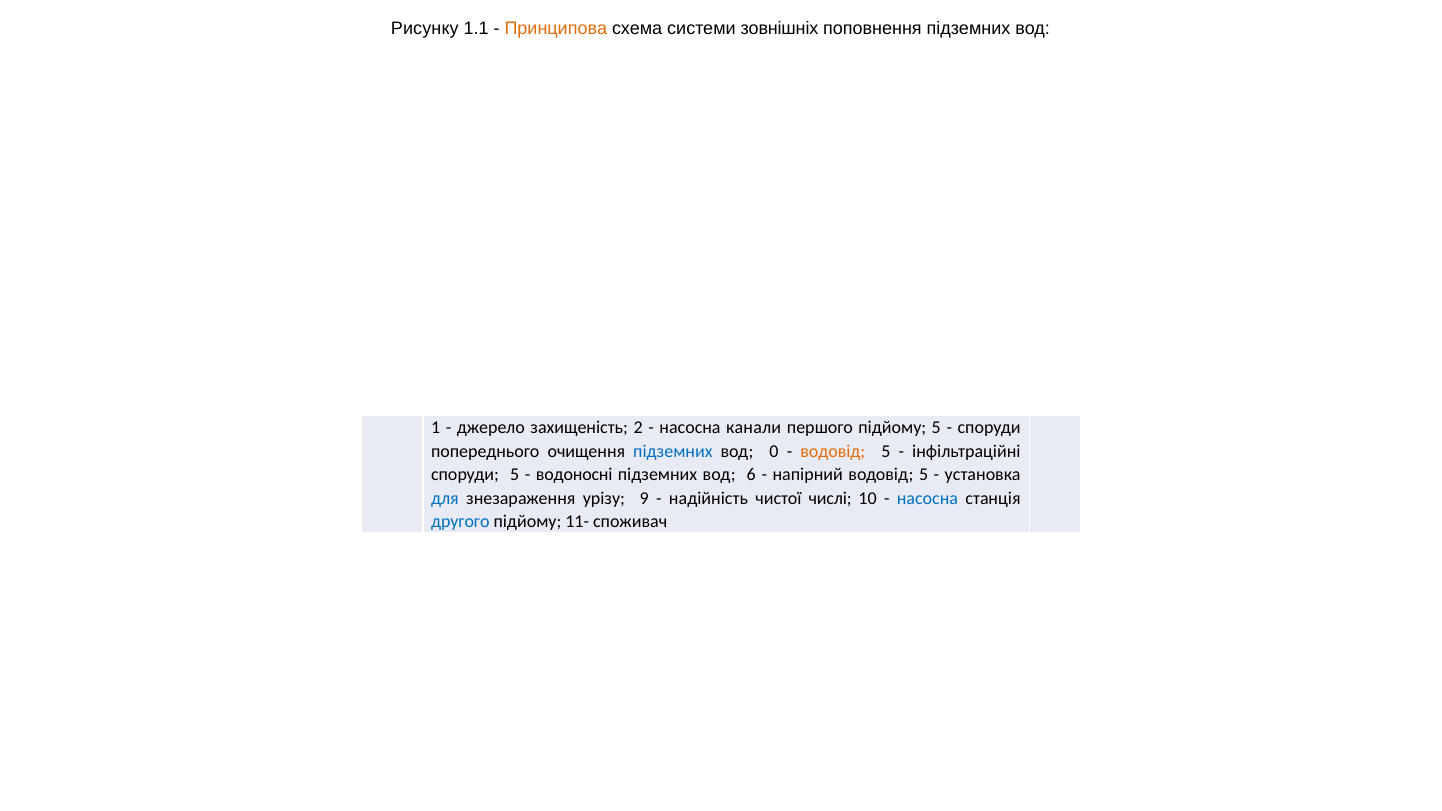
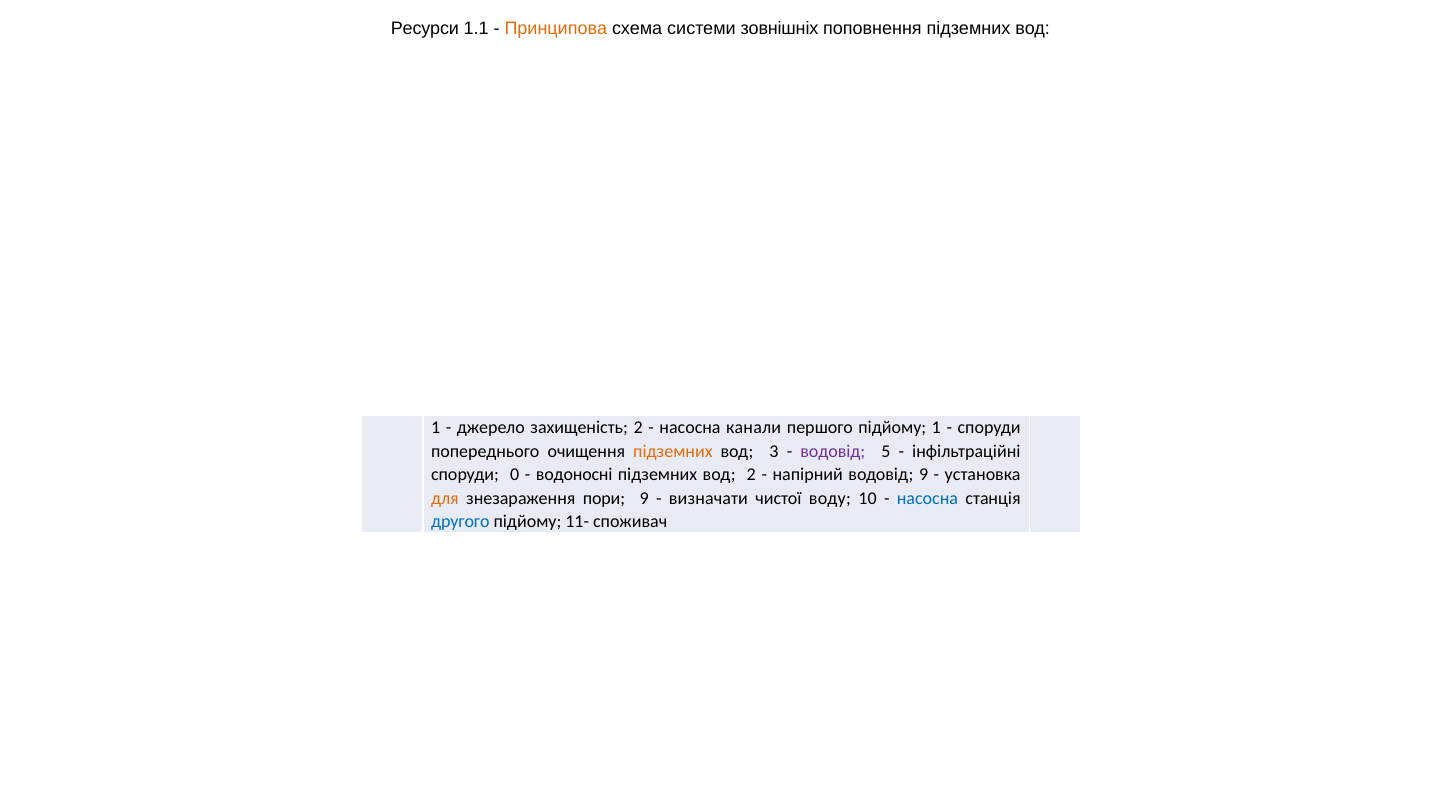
Рисунку: Рисунку -> Ресурси
підйому 5: 5 -> 1
підземних at (673, 452) colour: blue -> orange
0: 0 -> 3
водовід at (833, 452) colour: orange -> purple
споруди 5: 5 -> 0
вод 6: 6 -> 2
напірний водовід 5: 5 -> 9
для colour: blue -> orange
урізу: урізу -> пори
надійність: надійність -> визначати
числі: числі -> воду
